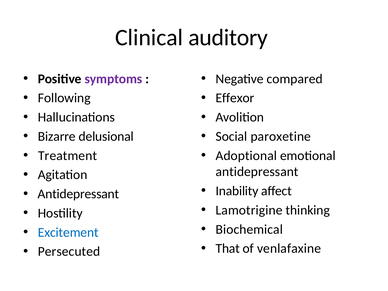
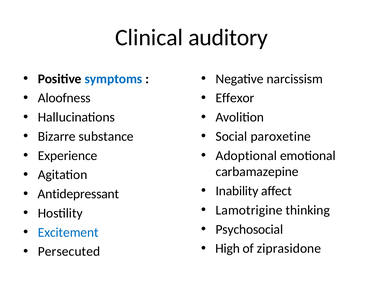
symptoms colour: purple -> blue
compared: compared -> narcissism
Following: Following -> Aloofness
delusional: delusional -> substance
Treatment: Treatment -> Experience
antidepressant at (257, 172): antidepressant -> carbamazepine
Biochemical: Biochemical -> Psychosocial
That: That -> High
venlafaxine: venlafaxine -> ziprasidone
